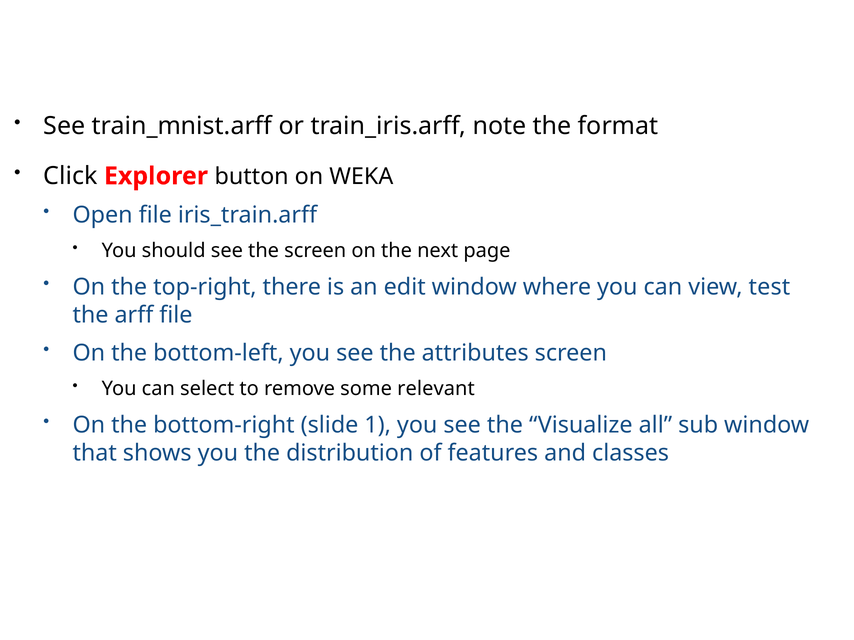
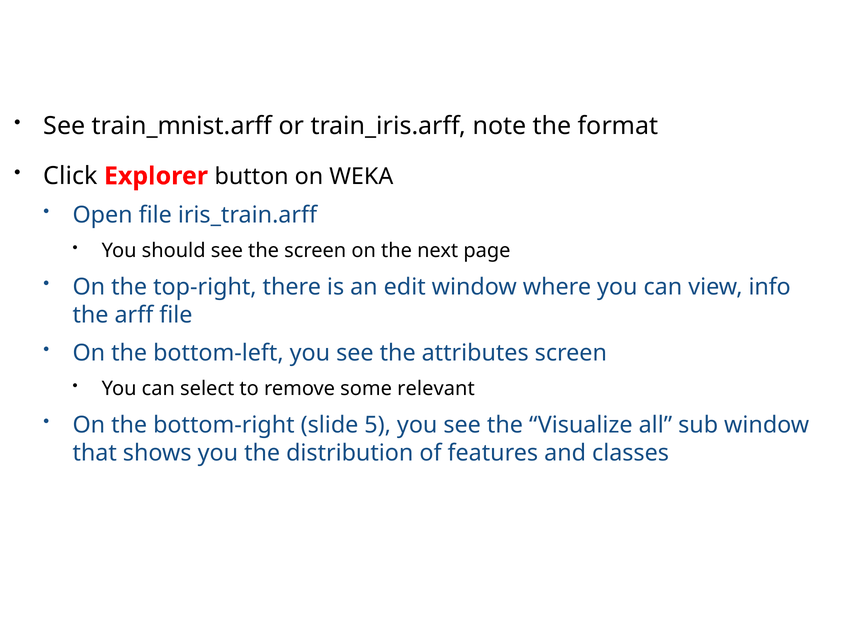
test: test -> info
1: 1 -> 5
